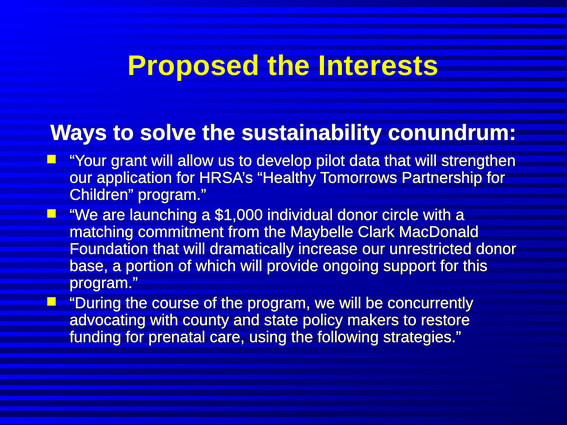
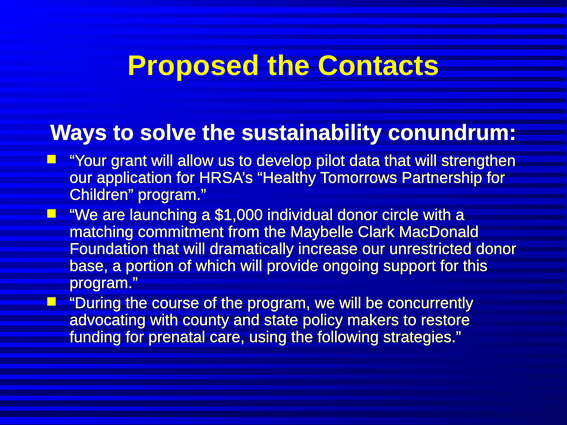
Interests: Interests -> Contacts
